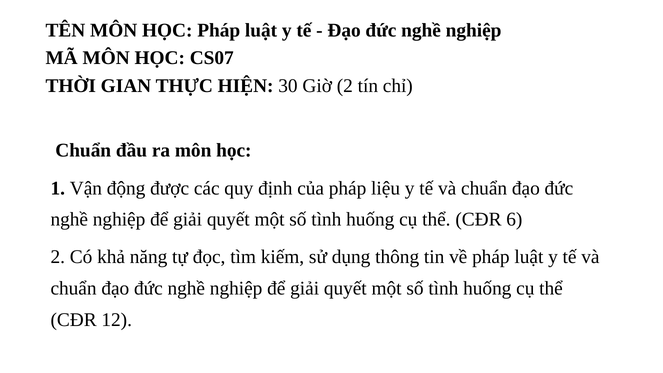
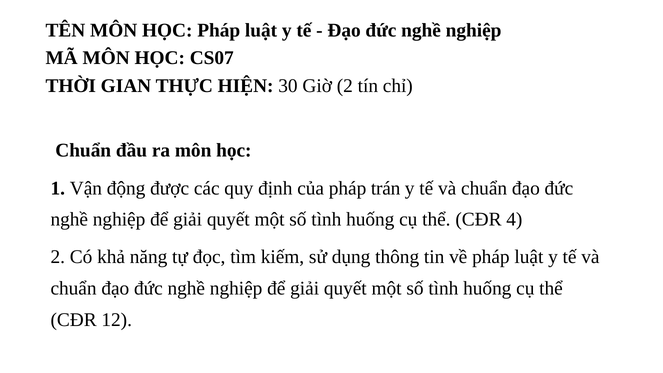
liệu: liệu -> trán
6: 6 -> 4
